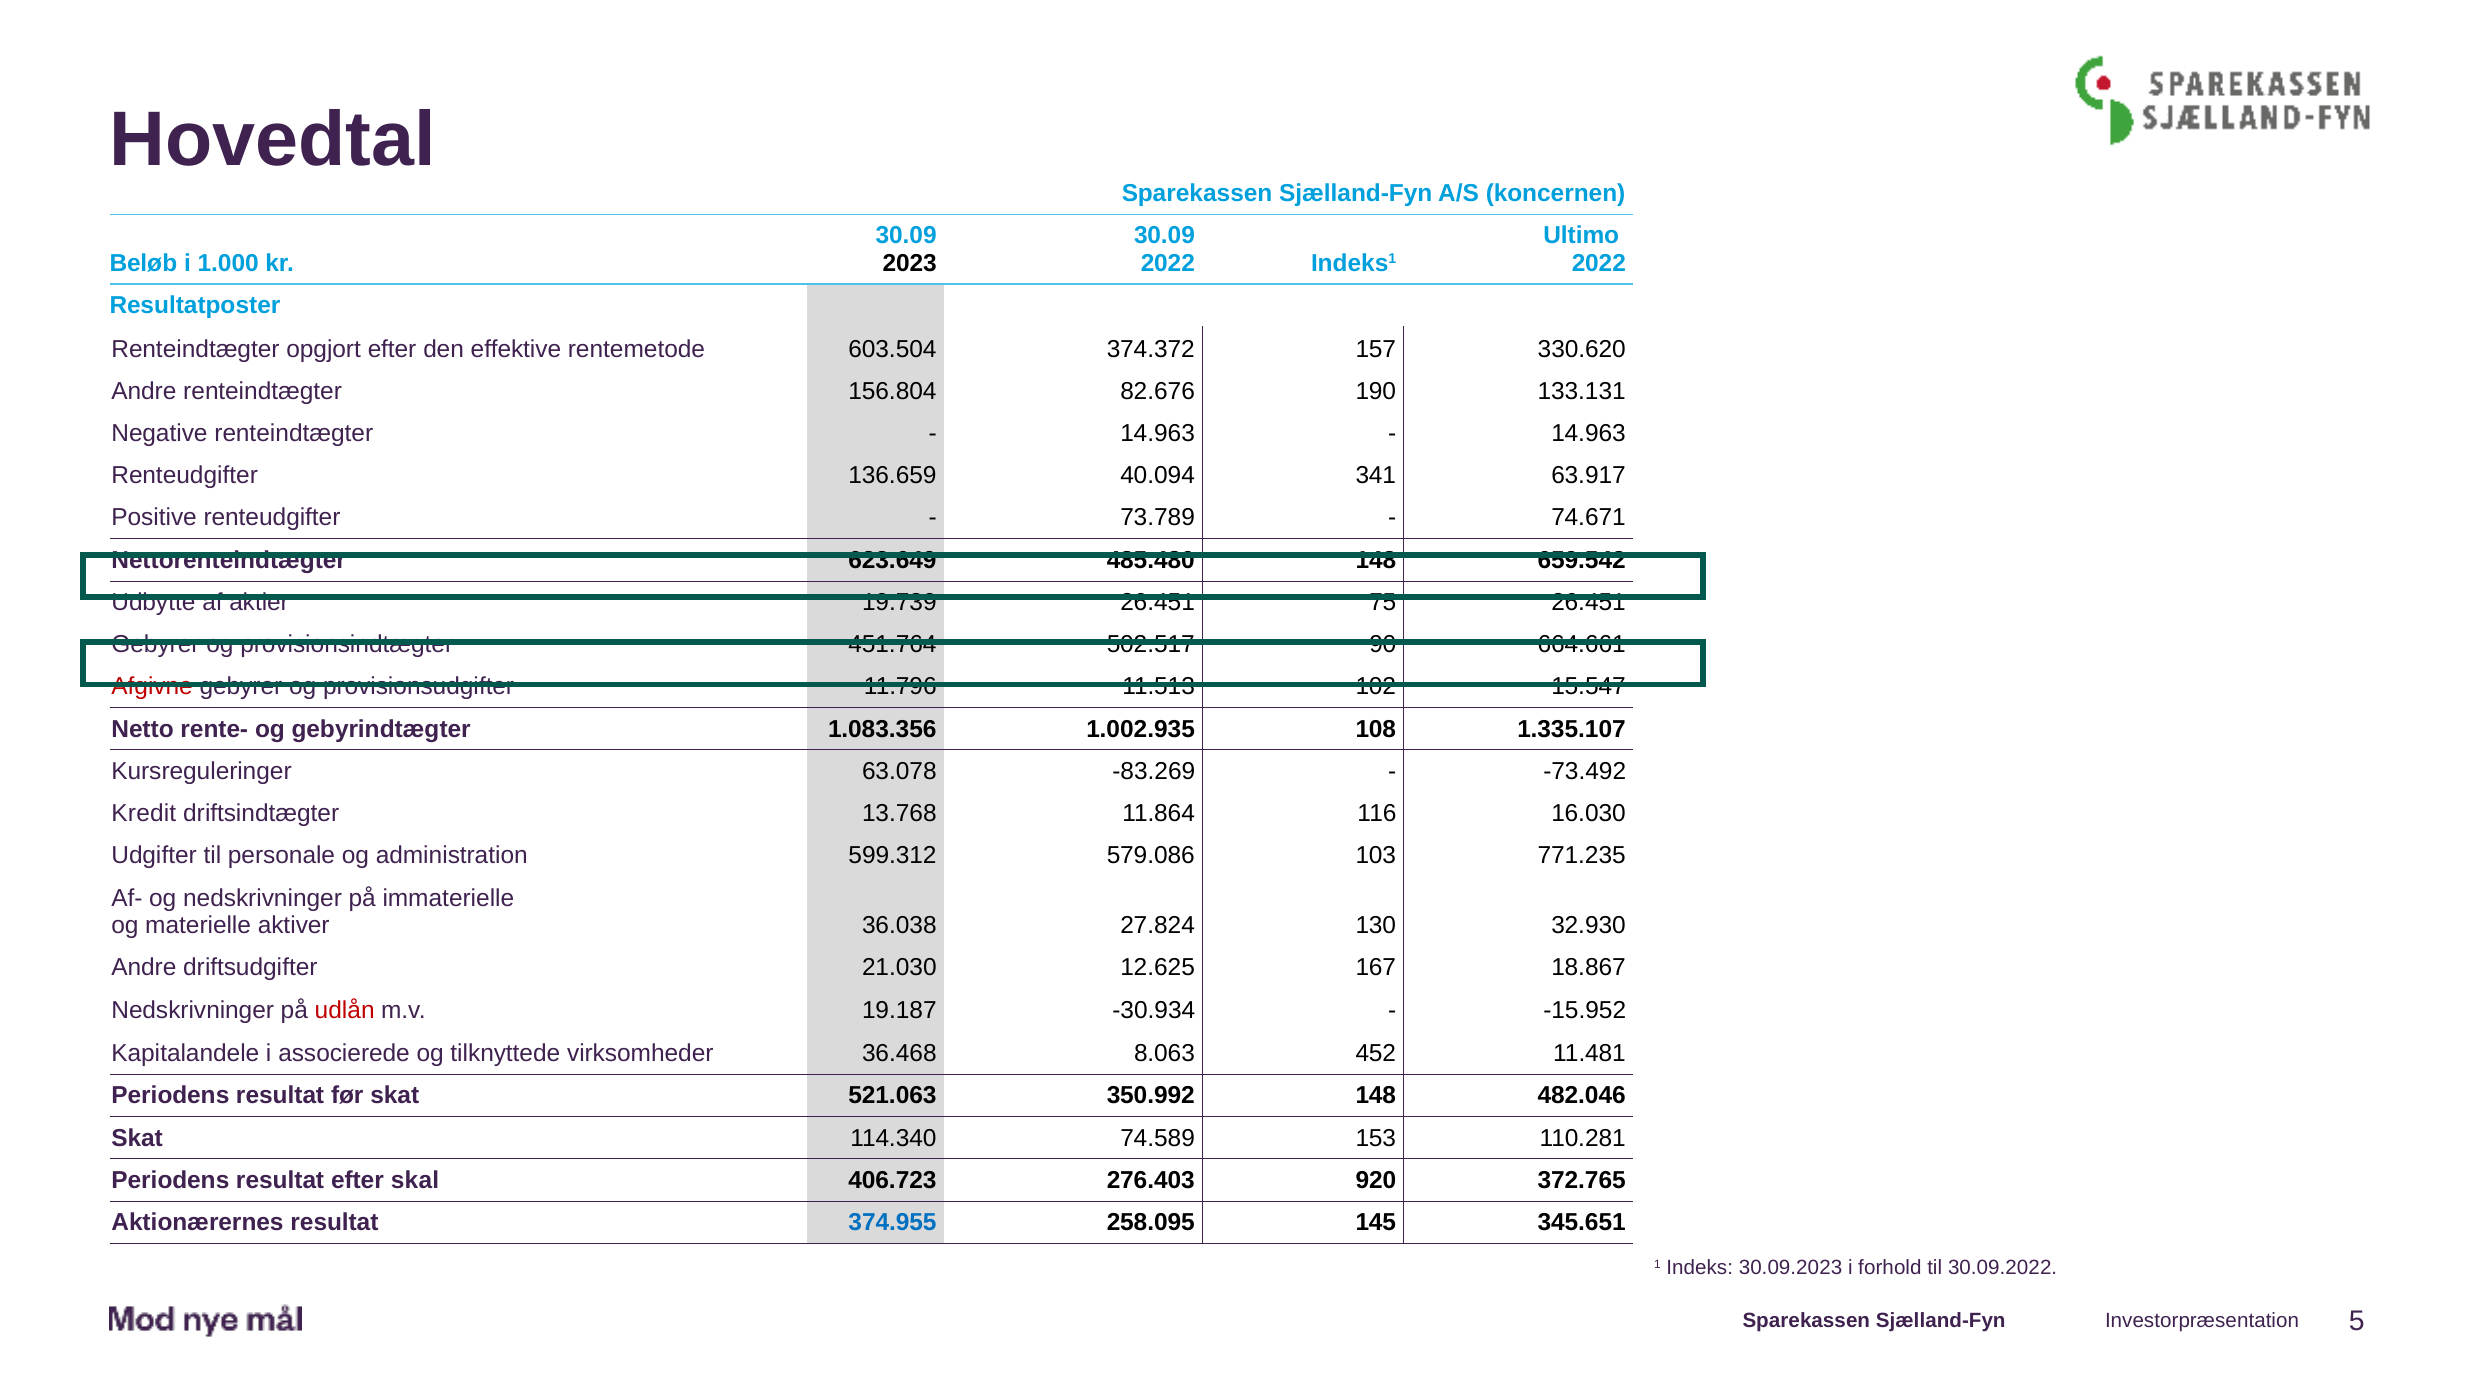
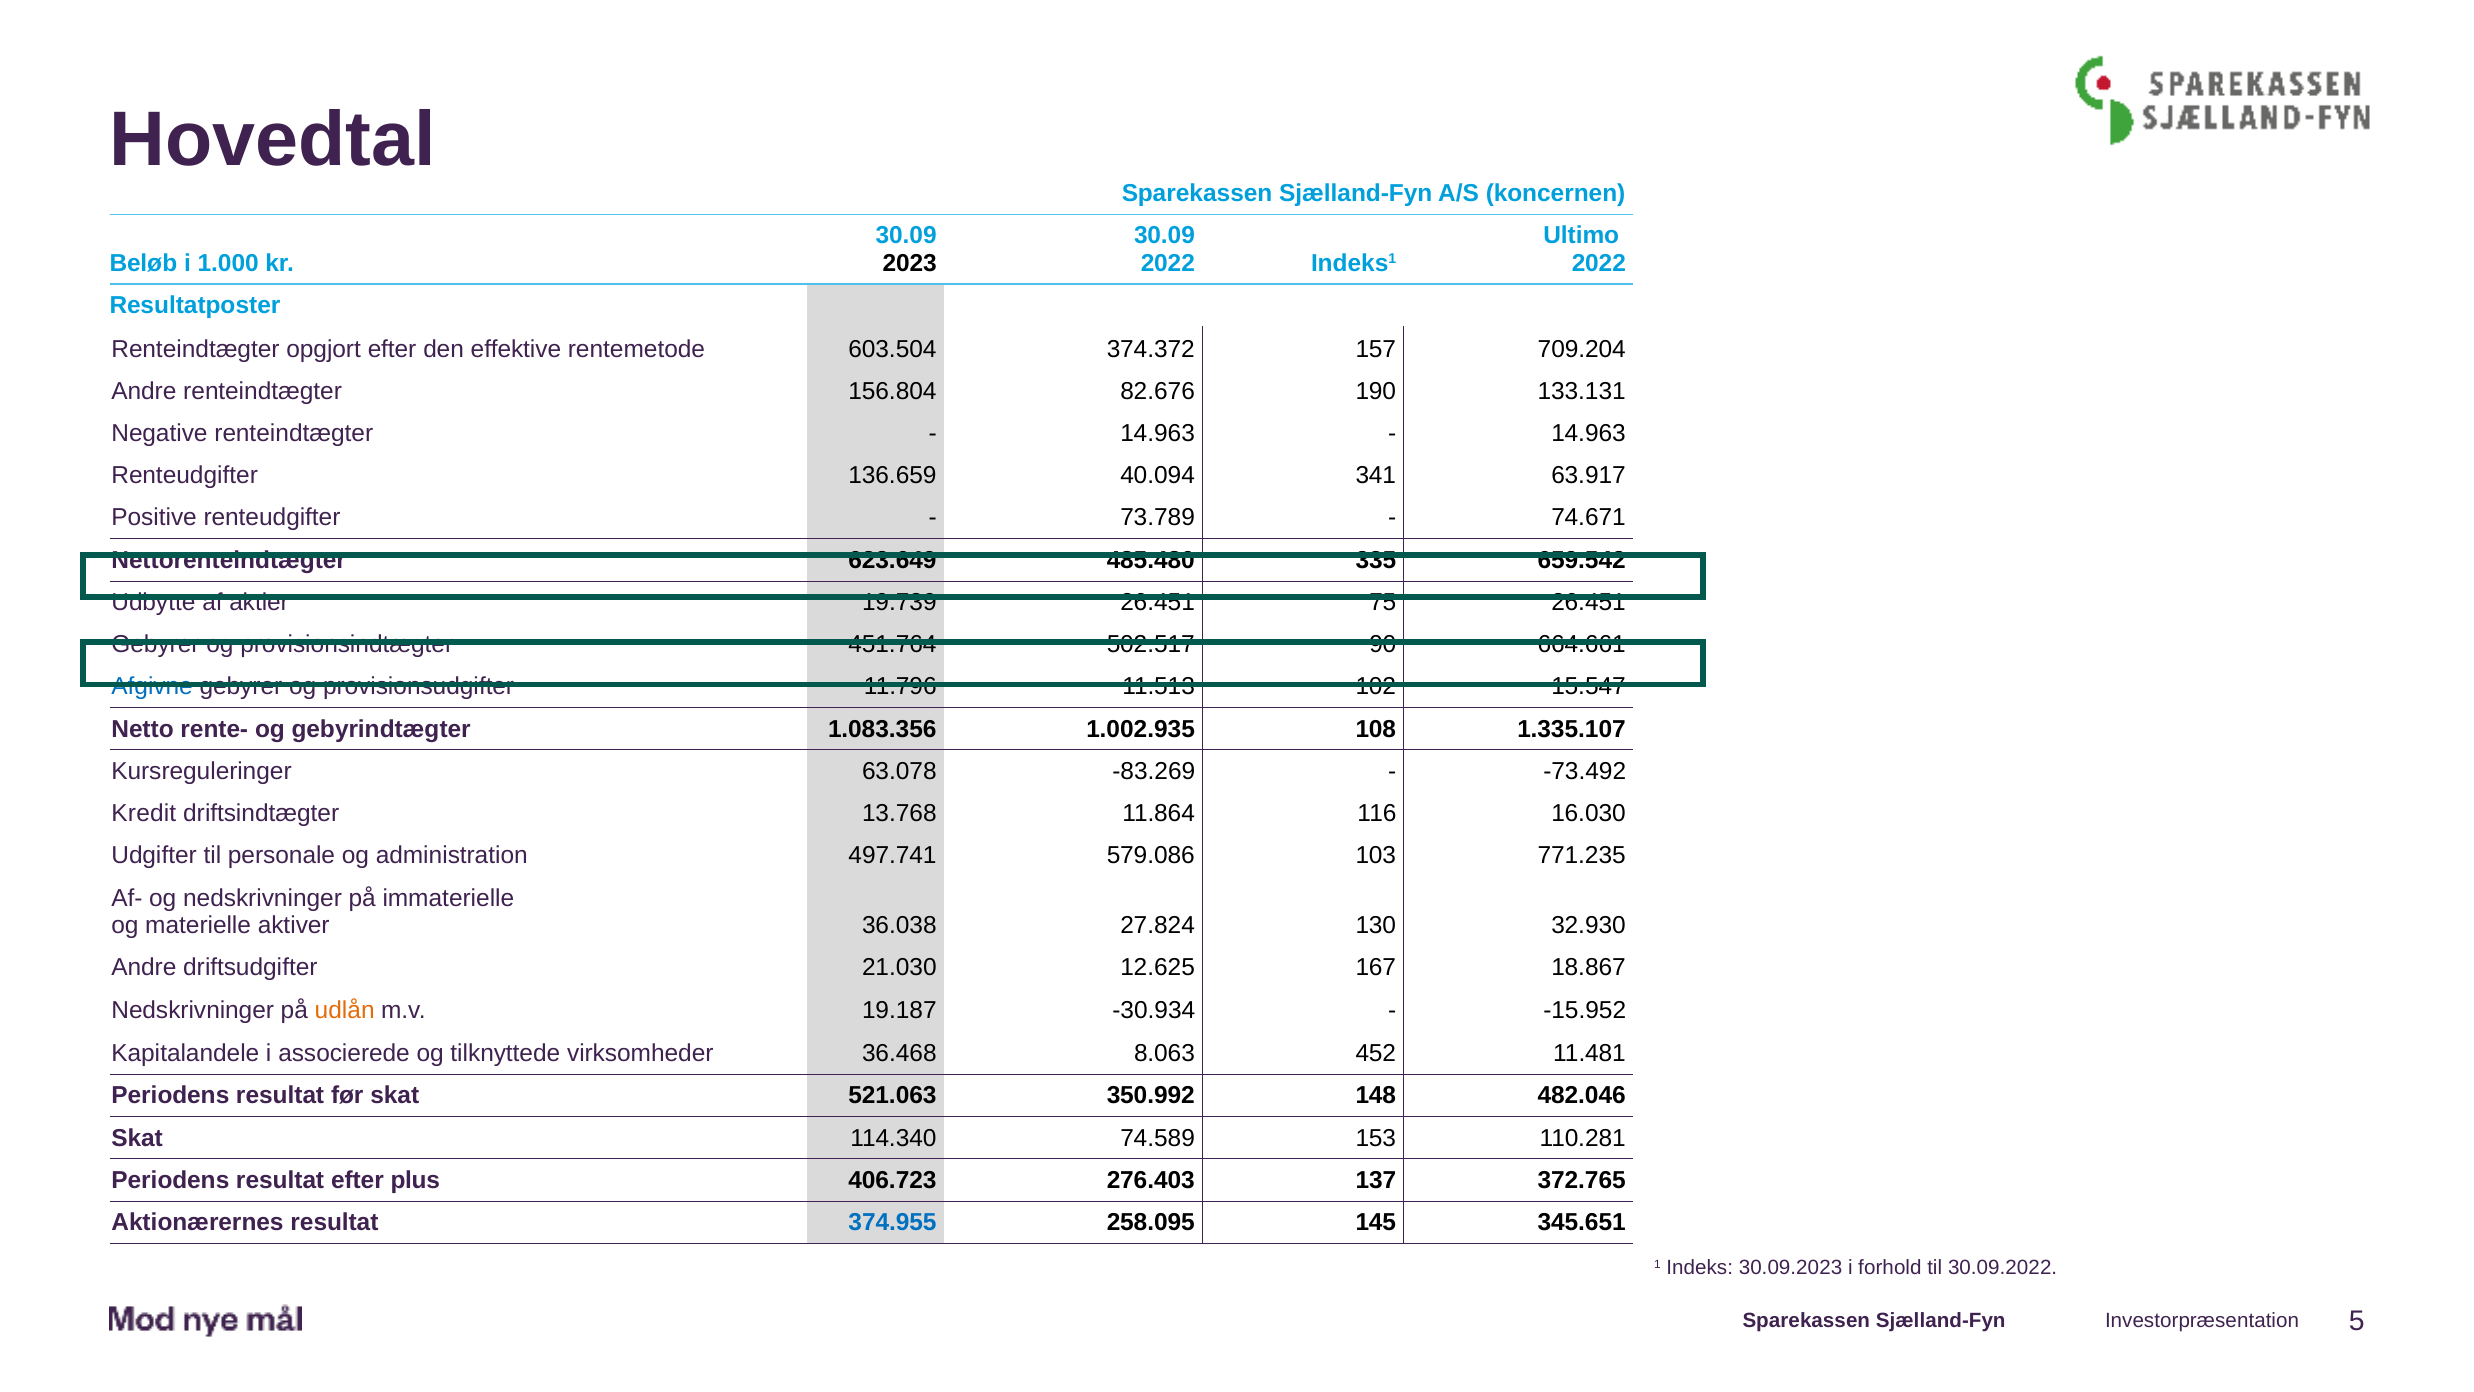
330.620: 330.620 -> 709.204
485.480 148: 148 -> 335
Afgivne colour: red -> blue
599.312: 599.312 -> 497.741
udlån colour: red -> orange
skal: skal -> plus
920: 920 -> 137
